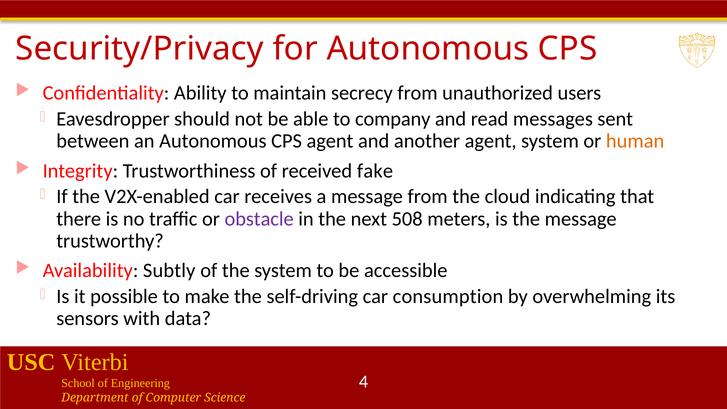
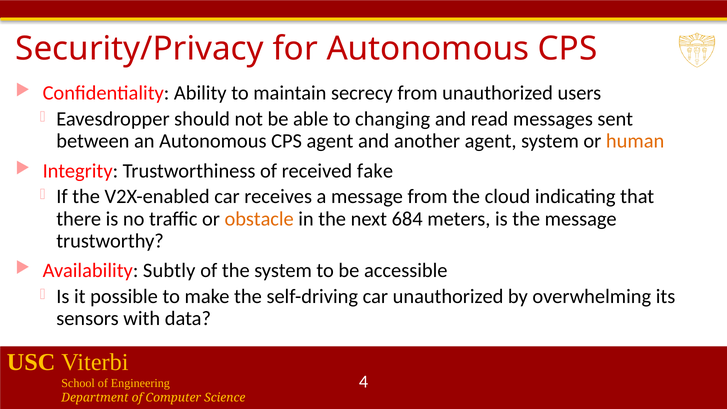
company: company -> changing
obstacle colour: purple -> orange
508: 508 -> 684
car consumption: consumption -> unauthorized
